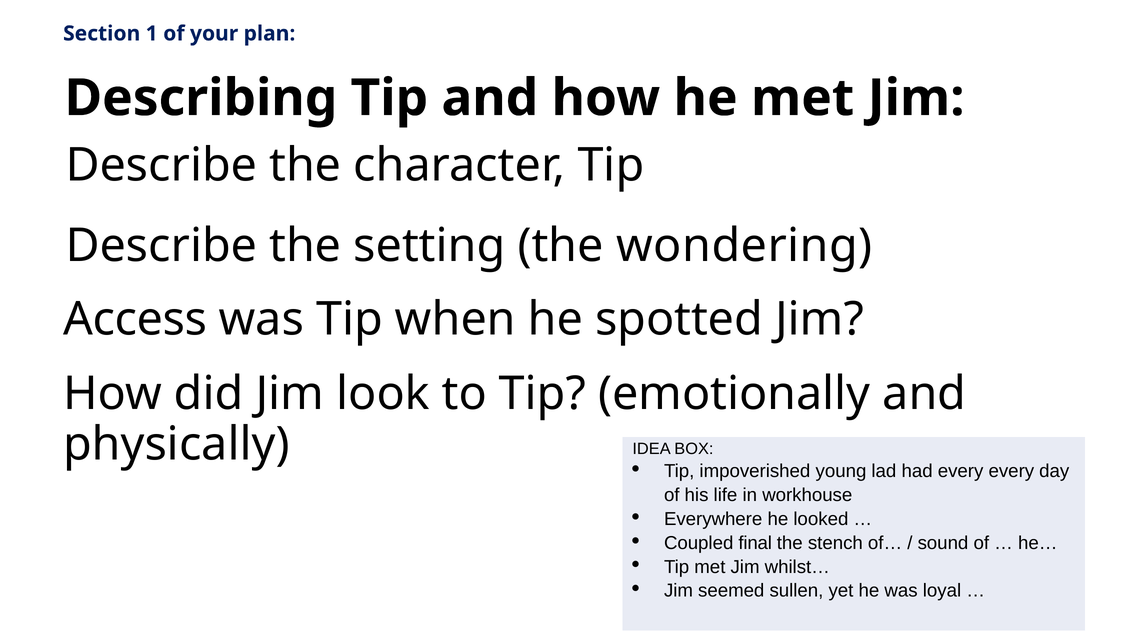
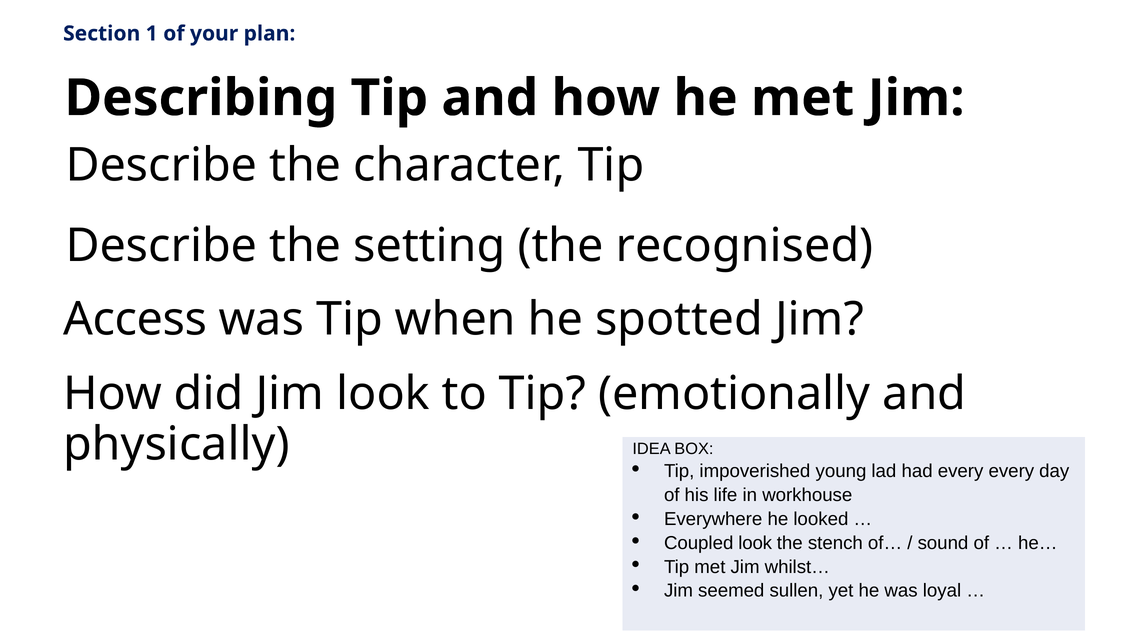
wondering: wondering -> recognised
Coupled final: final -> look
